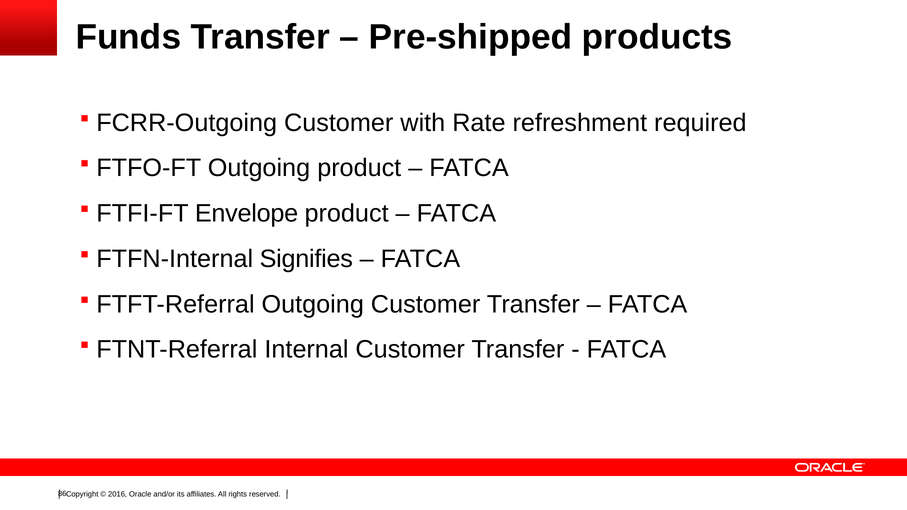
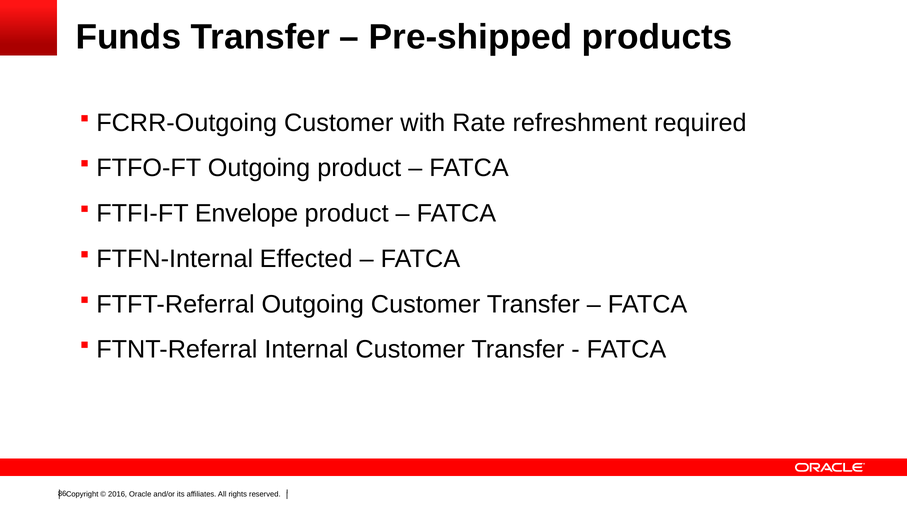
Signifies: Signifies -> Effected
